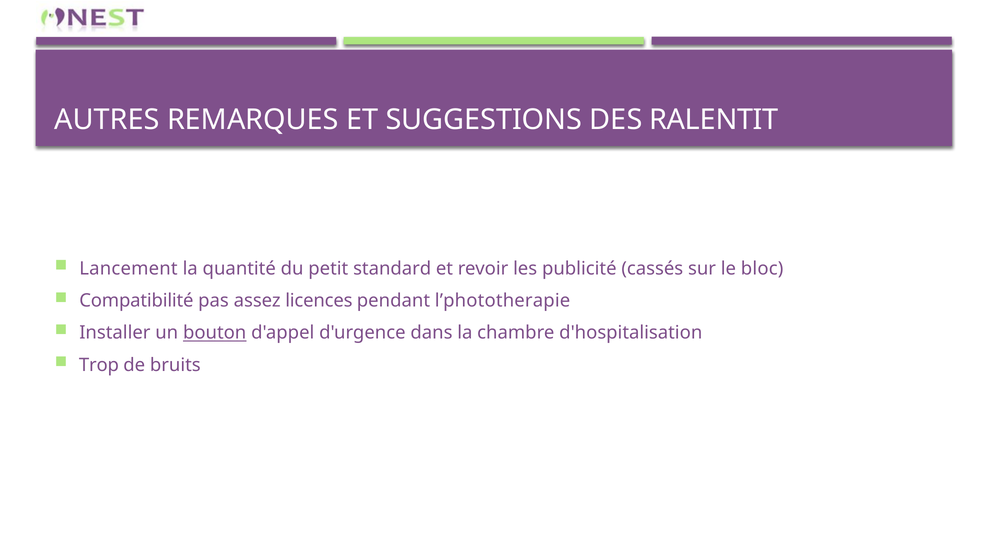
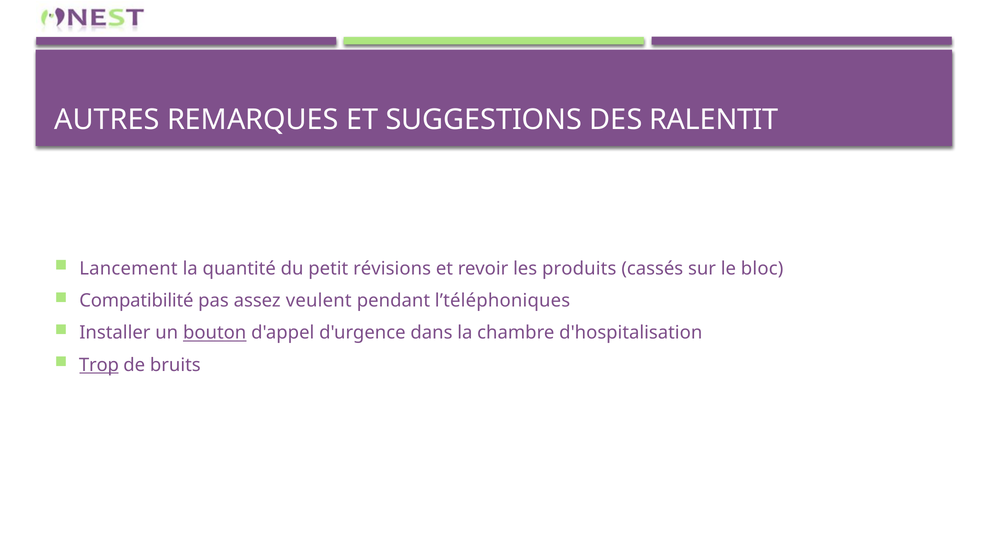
standard: standard -> révisions
publicité: publicité -> produits
licences: licences -> veulent
l’phototherapie: l’phototherapie -> l’téléphoniques
Trop underline: none -> present
